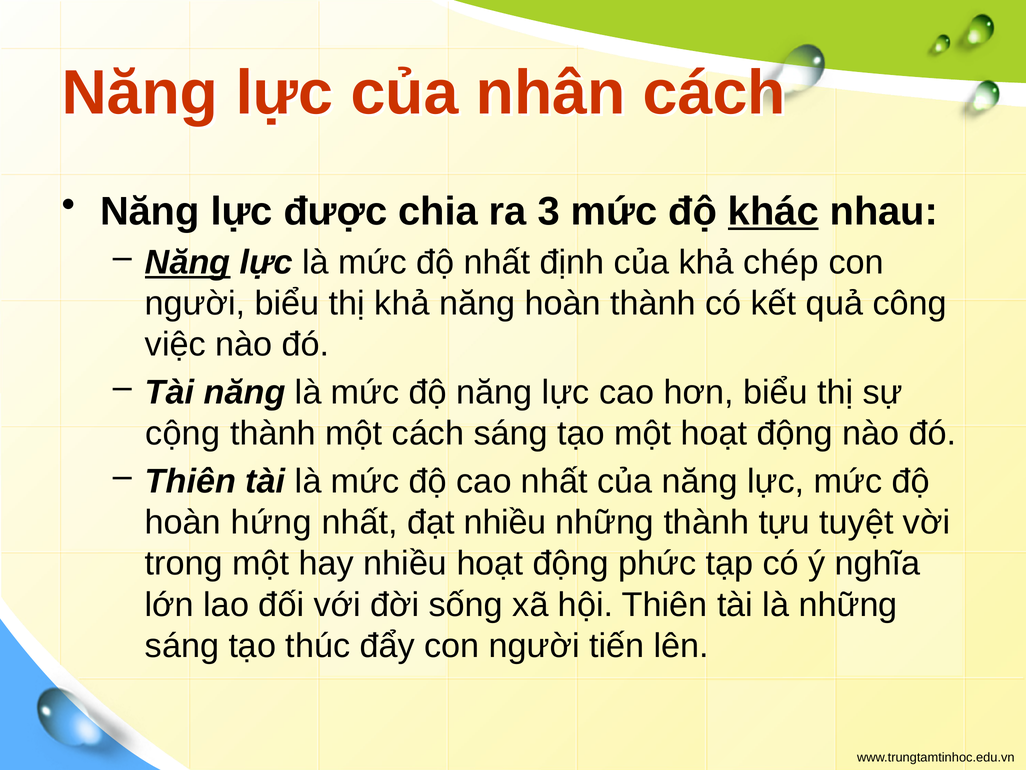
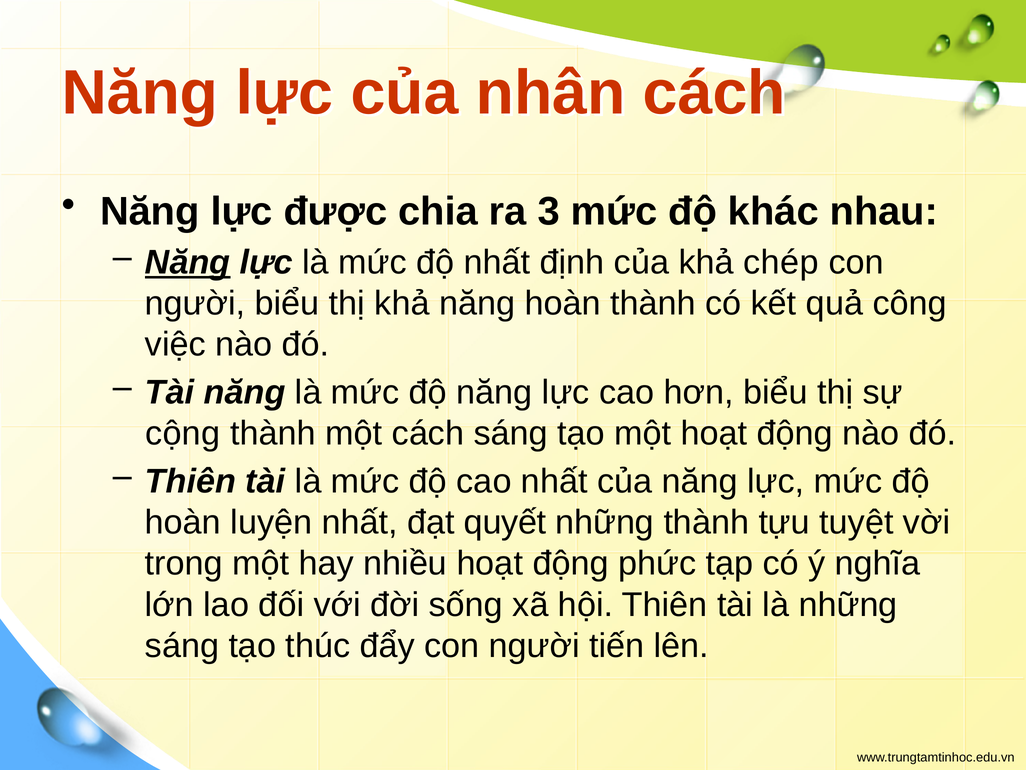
khác underline: present -> none
hứng: hứng -> luyện
đạt nhiều: nhiều -> quyết
